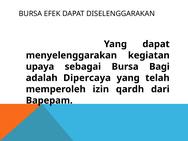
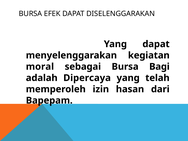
upaya: upaya -> moral
qardh: qardh -> hasan
